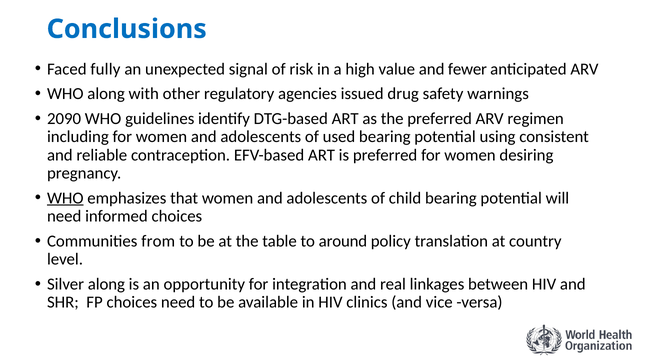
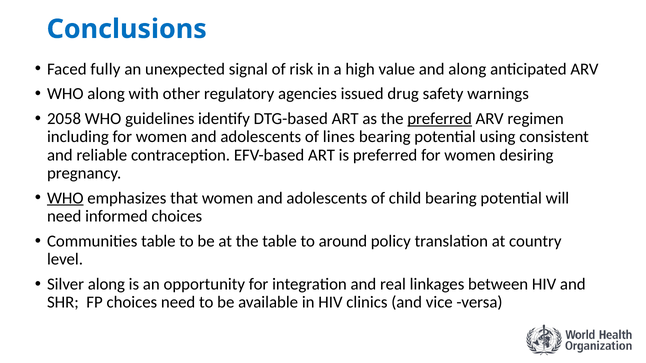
and fewer: fewer -> along
2090: 2090 -> 2058
preferred at (440, 119) underline: none -> present
used: used -> lines
Communities from: from -> table
